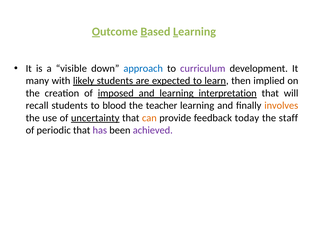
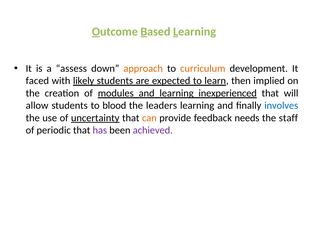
visible: visible -> assess
approach colour: blue -> orange
curriculum colour: purple -> orange
many: many -> faced
imposed: imposed -> modules
interpretation: interpretation -> inexperienced
recall: recall -> allow
teacher: teacher -> leaders
involves colour: orange -> blue
today: today -> needs
